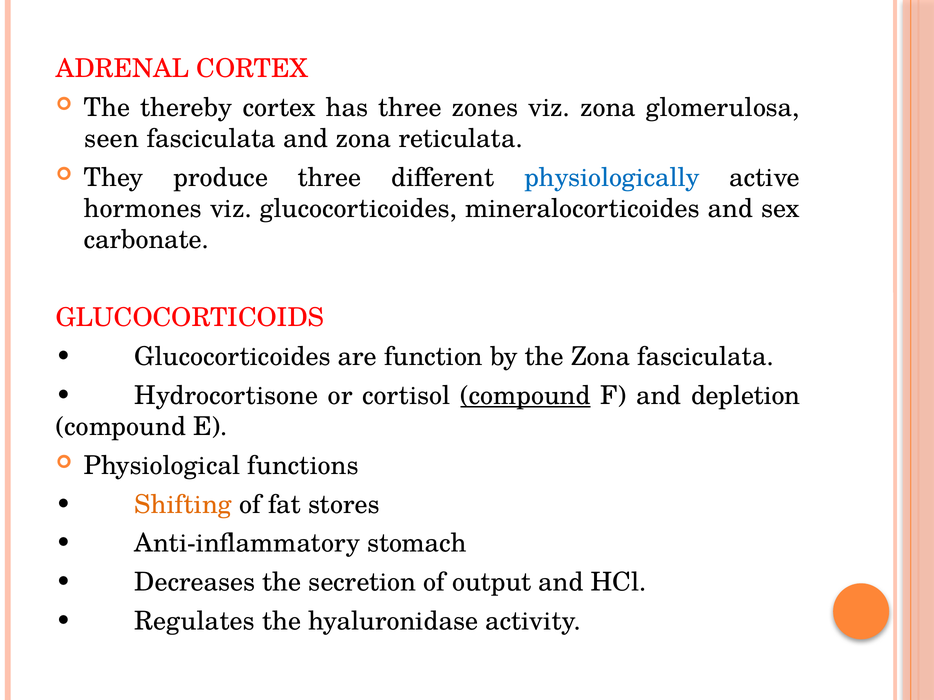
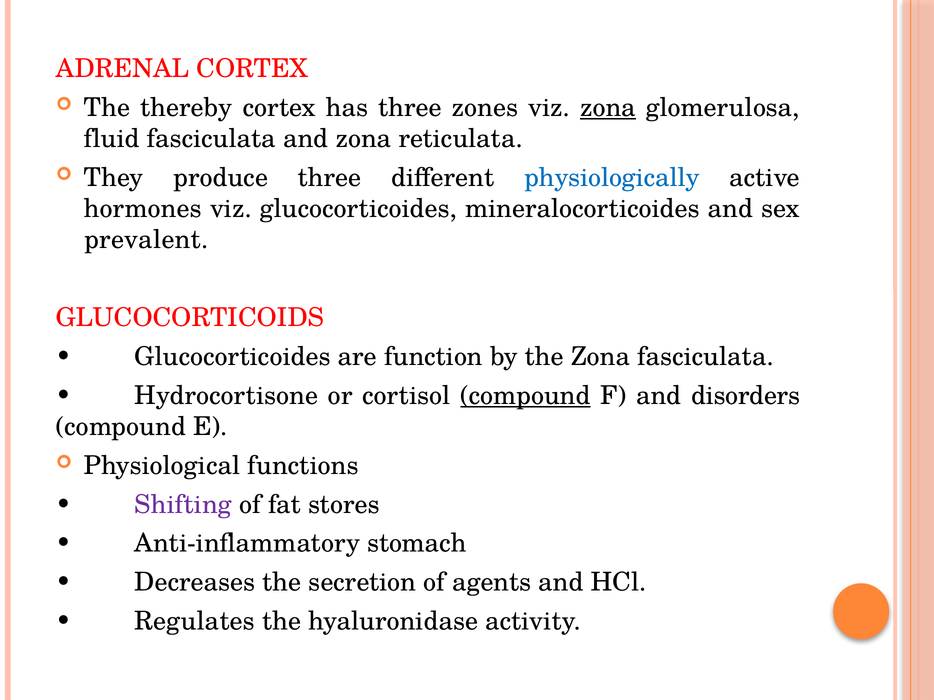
zona at (608, 108) underline: none -> present
seen: seen -> fluid
carbonate: carbonate -> prevalent
depletion: depletion -> disorders
Shifting colour: orange -> purple
output: output -> agents
